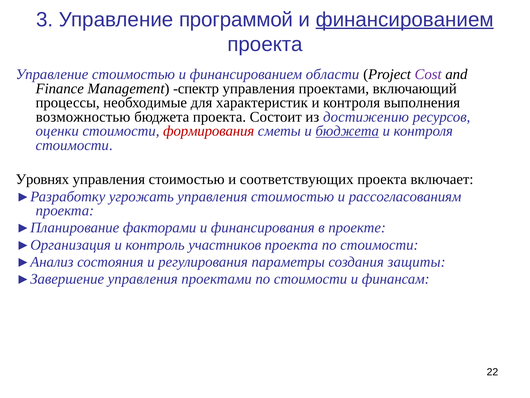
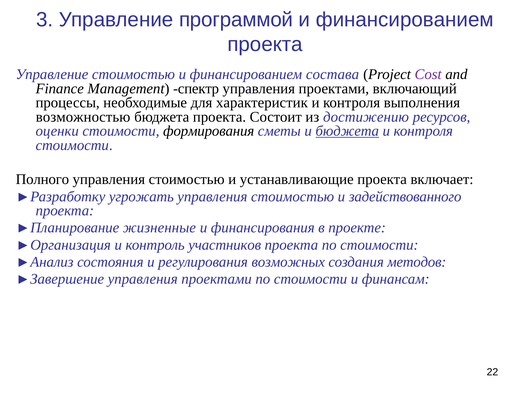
финансированием at (405, 20) underline: present -> none
области: области -> состава
формирования colour: red -> black
Уровнях: Уровнях -> Полного
соответствующих: соответствующих -> устанавливающие
рассогласованиям: рассогласованиям -> задействованного
факторами: факторами -> жизненные
параметры: параметры -> возможных
защиты: защиты -> методов
